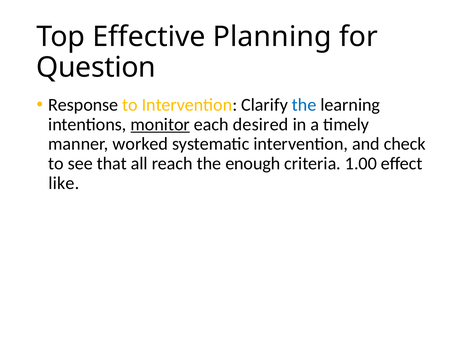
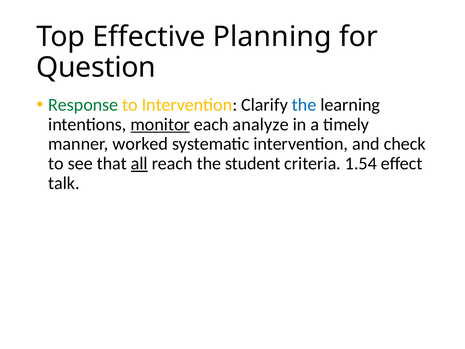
Response colour: black -> green
desired: desired -> analyze
all underline: none -> present
enough: enough -> student
1.00: 1.00 -> 1.54
like: like -> talk
